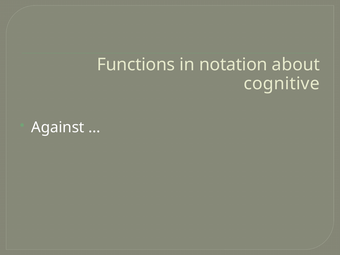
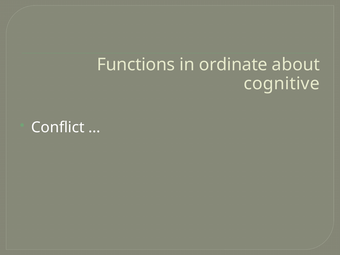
notation: notation -> ordinate
Against: Against -> Conflict
